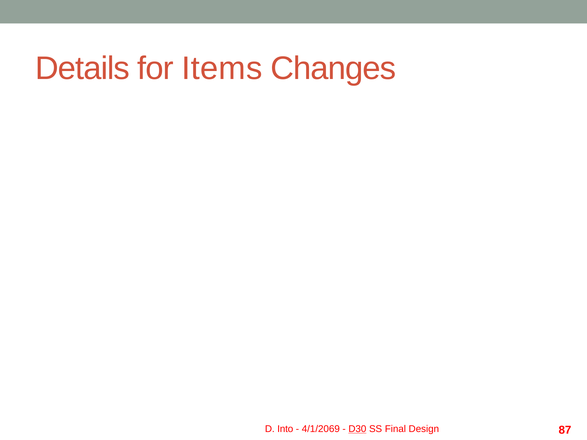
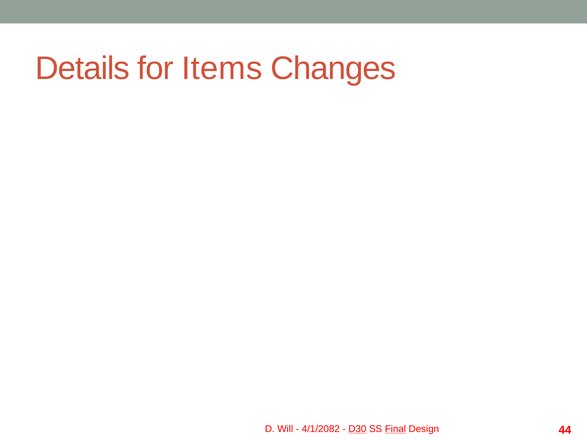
Into: Into -> Will
4/1/2069: 4/1/2069 -> 4/1/2082
Final underline: none -> present
87: 87 -> 44
